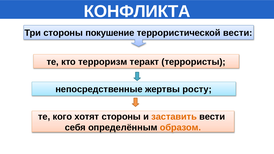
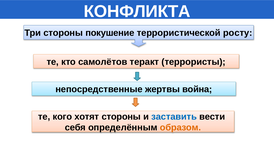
террористической вести: вести -> росту
терроризм: терроризм -> самолётов
росту: росту -> война
заставить colour: orange -> blue
